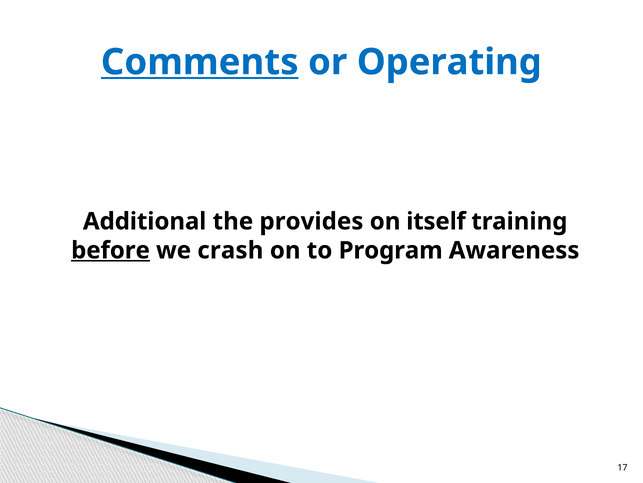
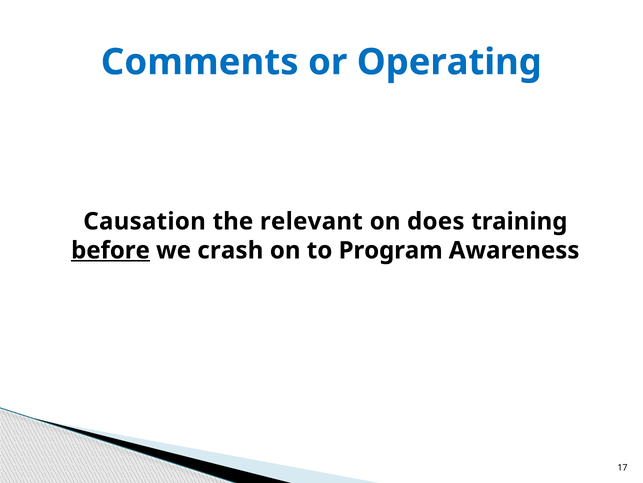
Comments underline: present -> none
Additional: Additional -> Causation
provides: provides -> relevant
itself: itself -> does
